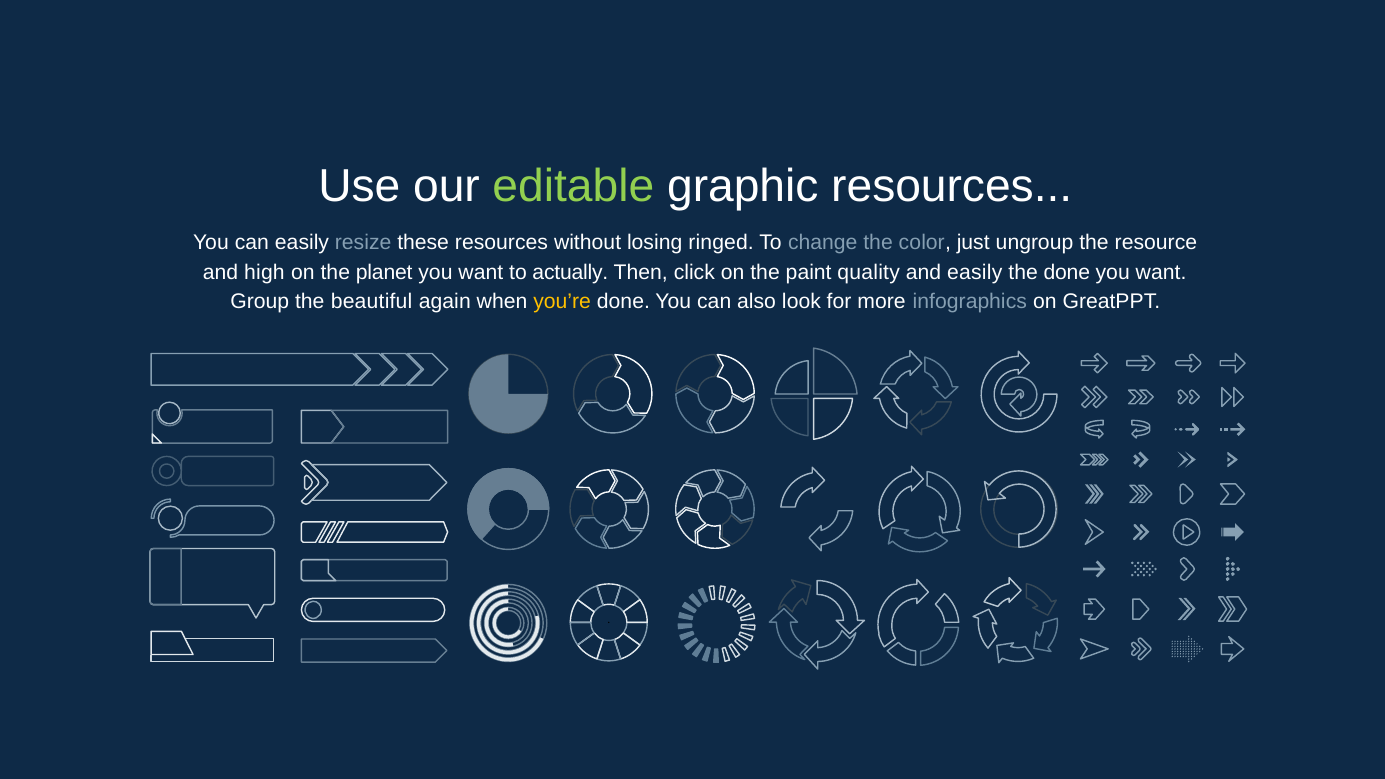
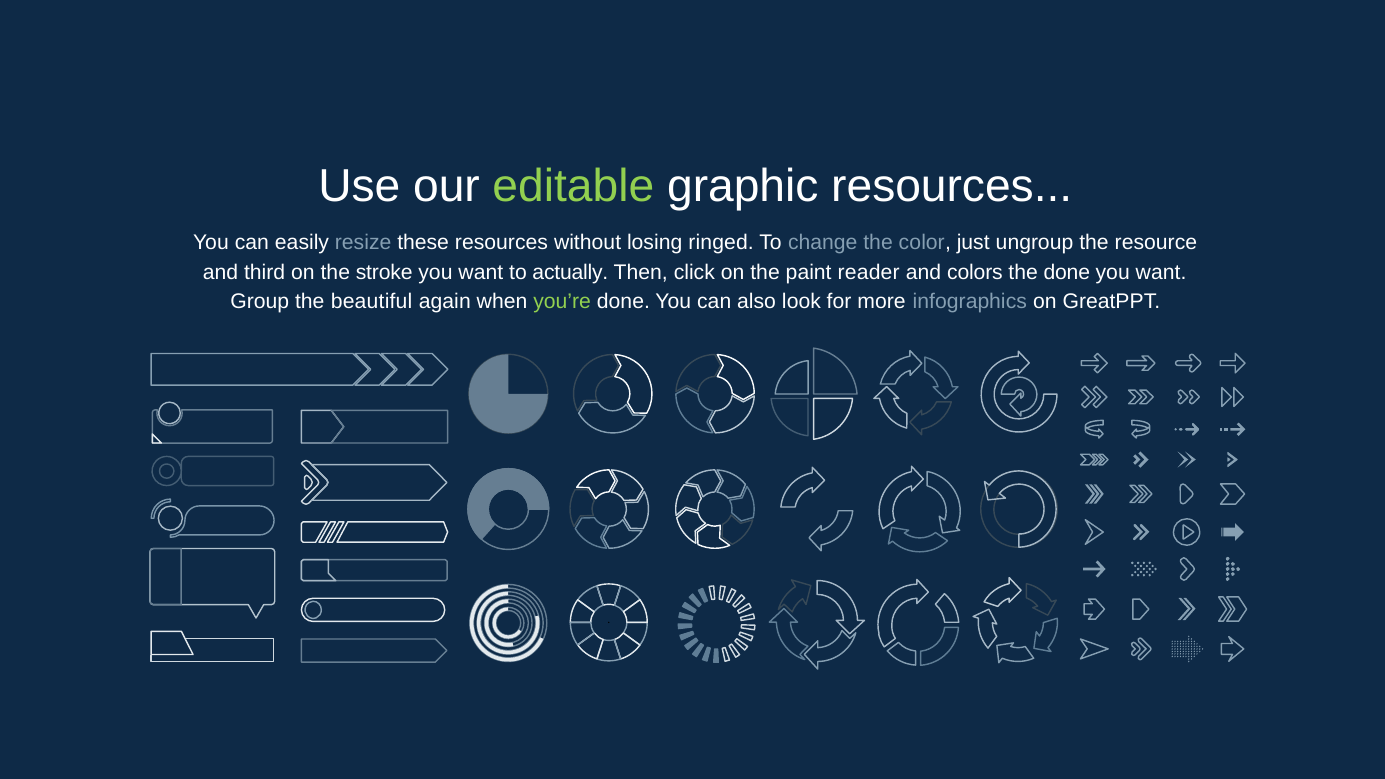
high: high -> third
planet: planet -> stroke
quality: quality -> reader
and easily: easily -> colors
you’re colour: yellow -> light green
